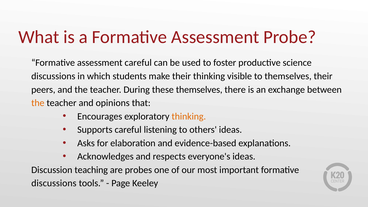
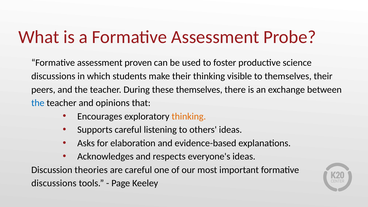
assessment careful: careful -> proven
the at (38, 103) colour: orange -> blue
teaching: teaching -> theories
are probes: probes -> careful
